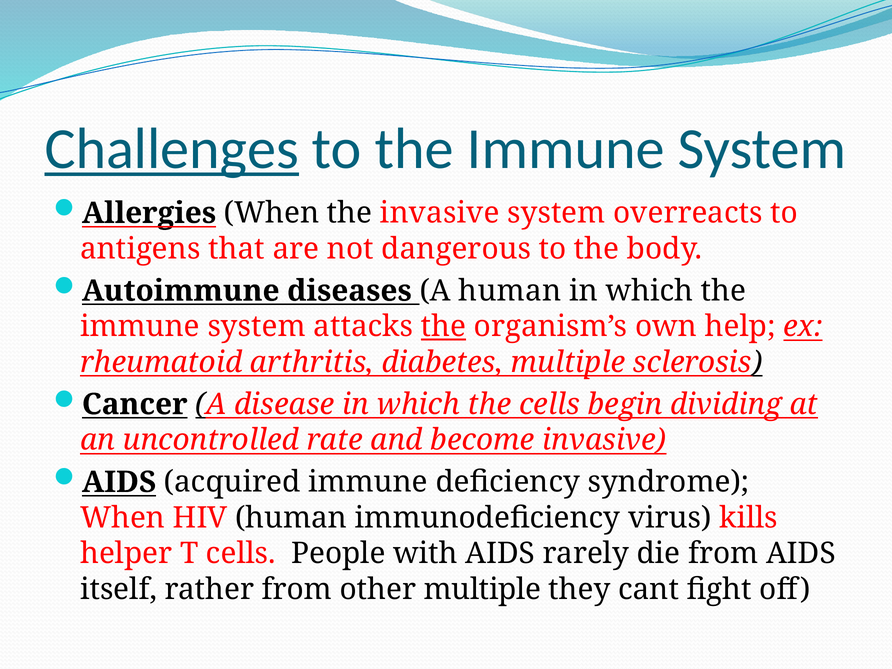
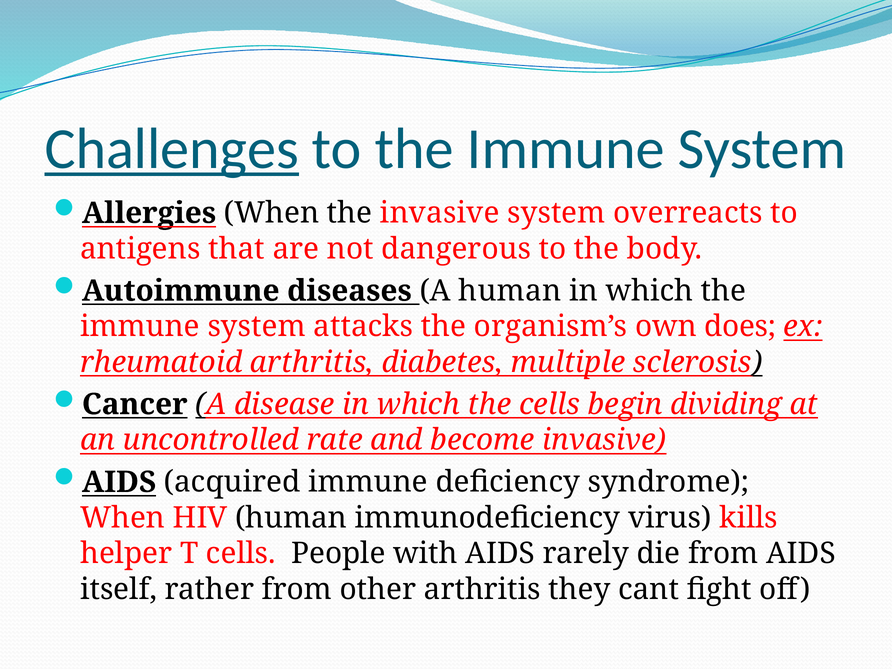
the at (444, 327) underline: present -> none
help: help -> does
other multiple: multiple -> arthritis
